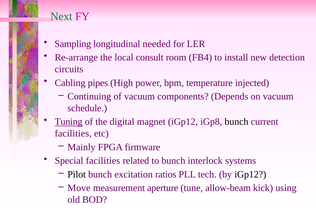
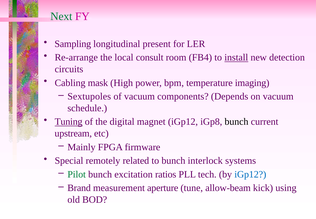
needed: needed -> present
install underline: none -> present
pipes: pipes -> mask
injected: injected -> imaging
Continuing: Continuing -> Sextupoles
facilities at (73, 133): facilities -> upstream
Special facilities: facilities -> remotely
Pilot colour: black -> green
iGp12 at (250, 174) colour: black -> blue
Move: Move -> Brand
